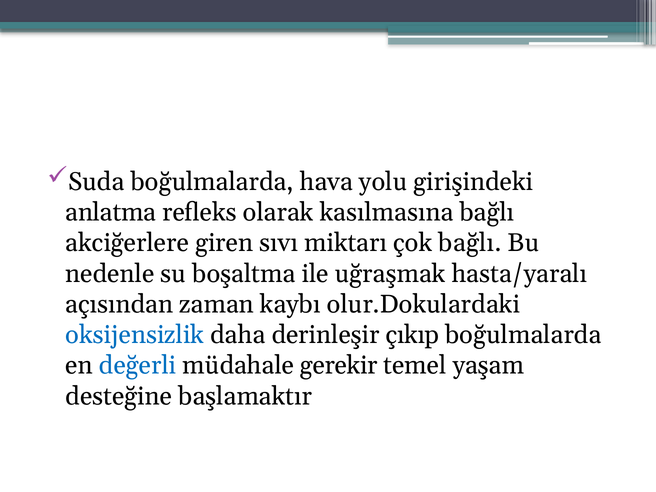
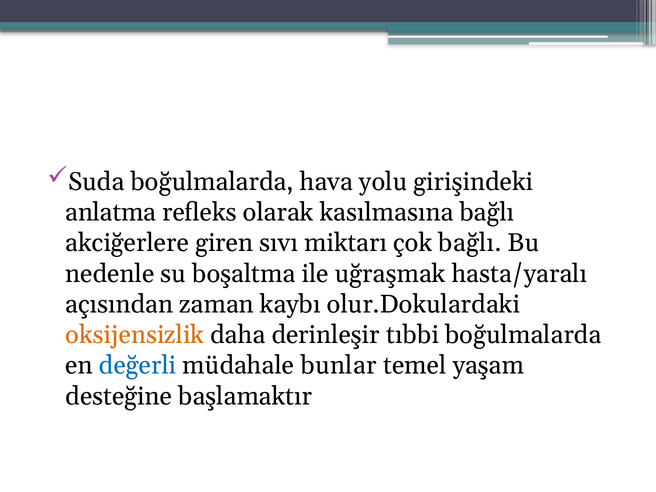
oksijensizlik colour: blue -> orange
çıkıp: çıkıp -> tıbbi
gerekir: gerekir -> bunlar
